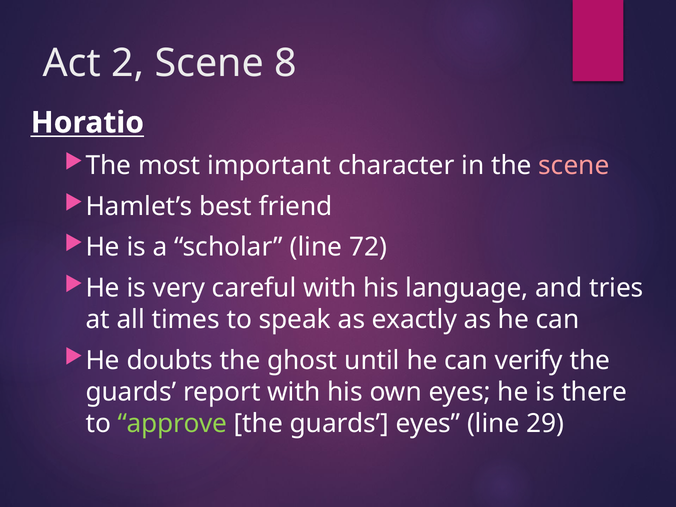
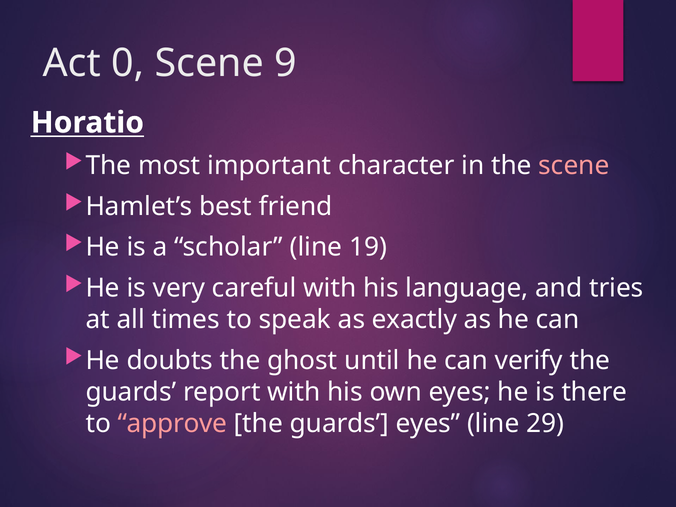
2: 2 -> 0
8: 8 -> 9
72: 72 -> 19
approve colour: light green -> pink
